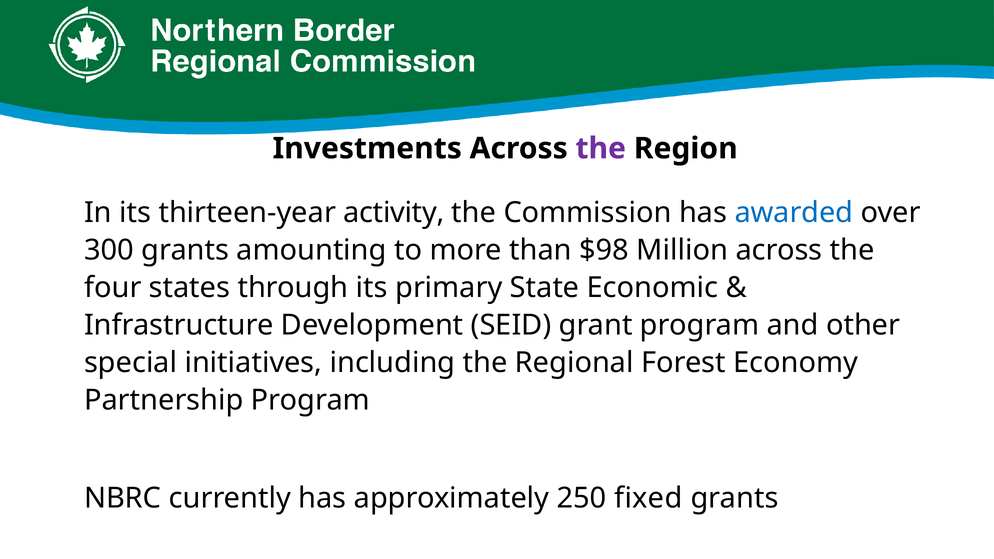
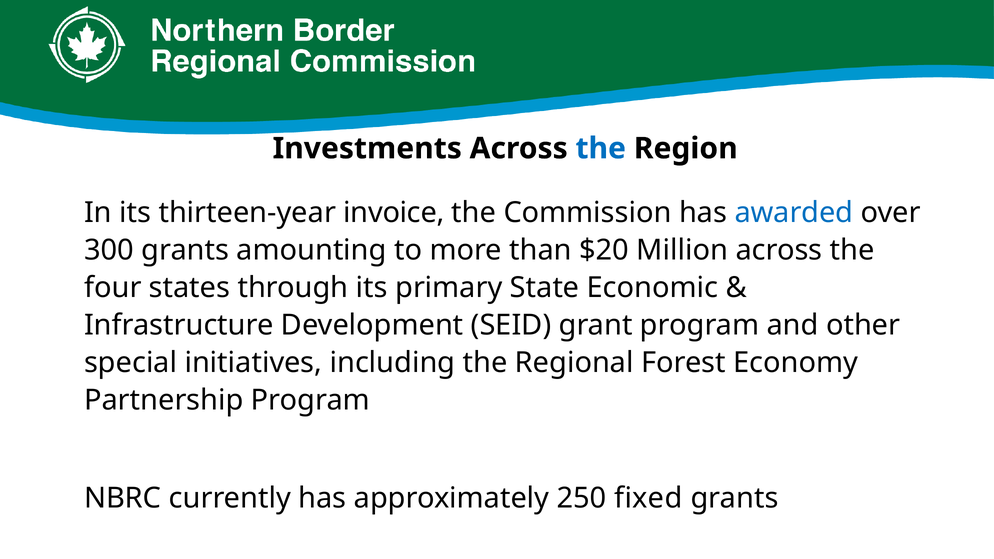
the at (601, 148) colour: purple -> blue
activity: activity -> invoice
$98: $98 -> $20
